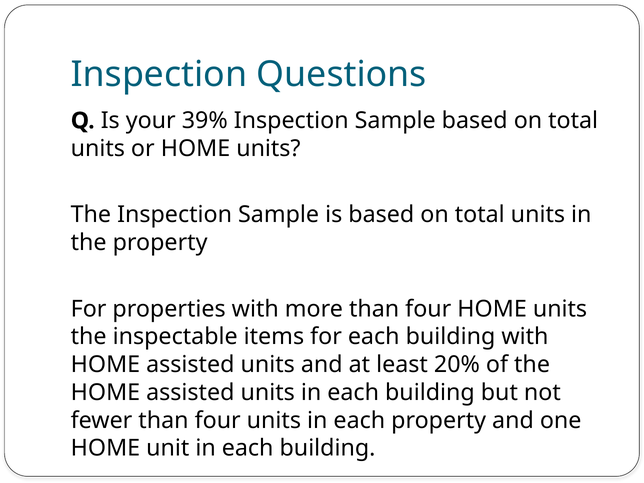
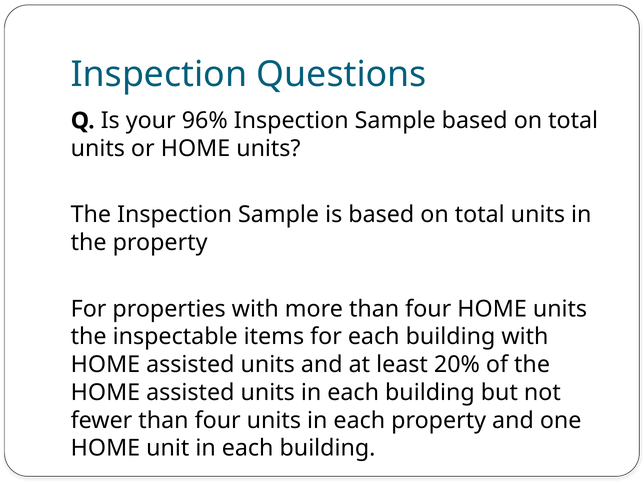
39%: 39% -> 96%
